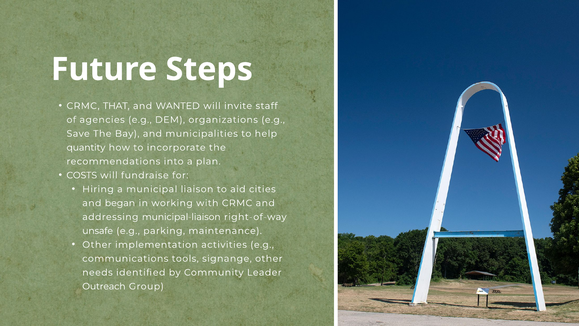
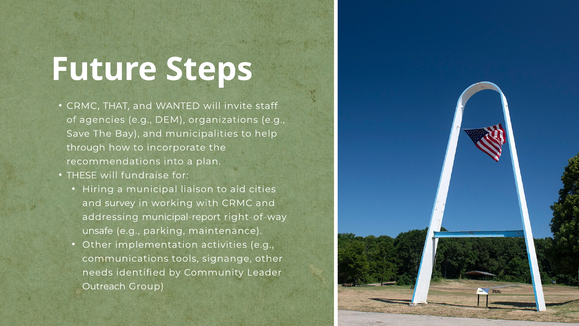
quantity: quantity -> through
COSTS: COSTS -> THESE
began: began -> survey
municipal-liaison: municipal-liaison -> municipal-report
